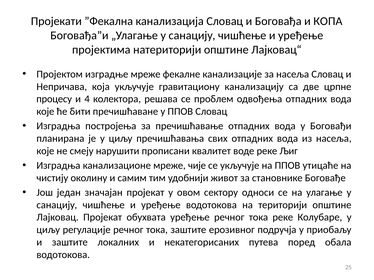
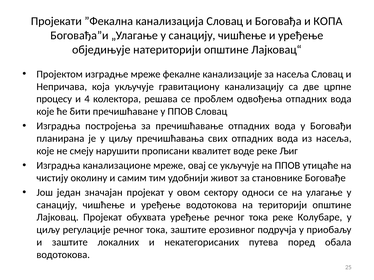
пројектима: пројектима -> обједињује
чије: чије -> овај
